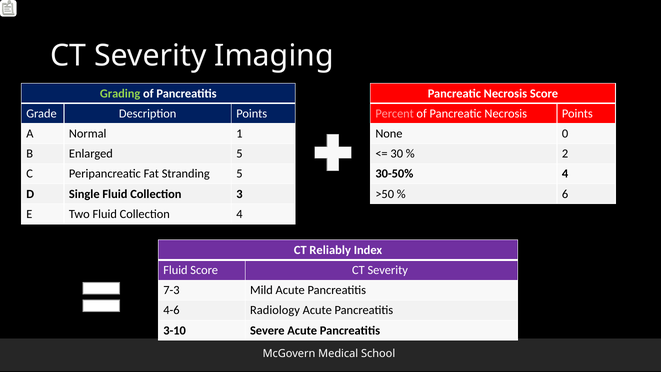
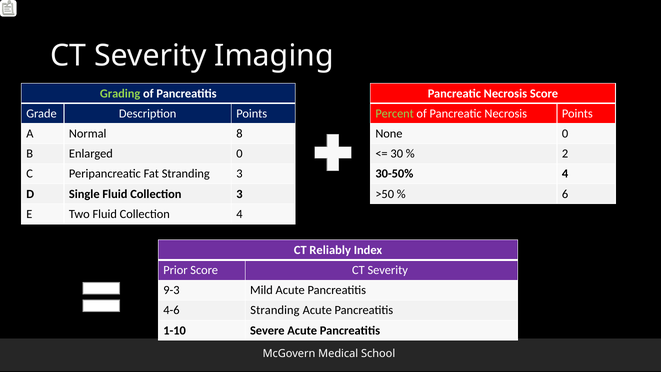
Percent colour: pink -> light green
1: 1 -> 8
Enlarged 5: 5 -> 0
Stranding 5: 5 -> 3
Fluid at (175, 270): Fluid -> Prior
7-3: 7-3 -> 9-3
4-6 Radiology: Radiology -> Stranding
3-10: 3-10 -> 1-10
